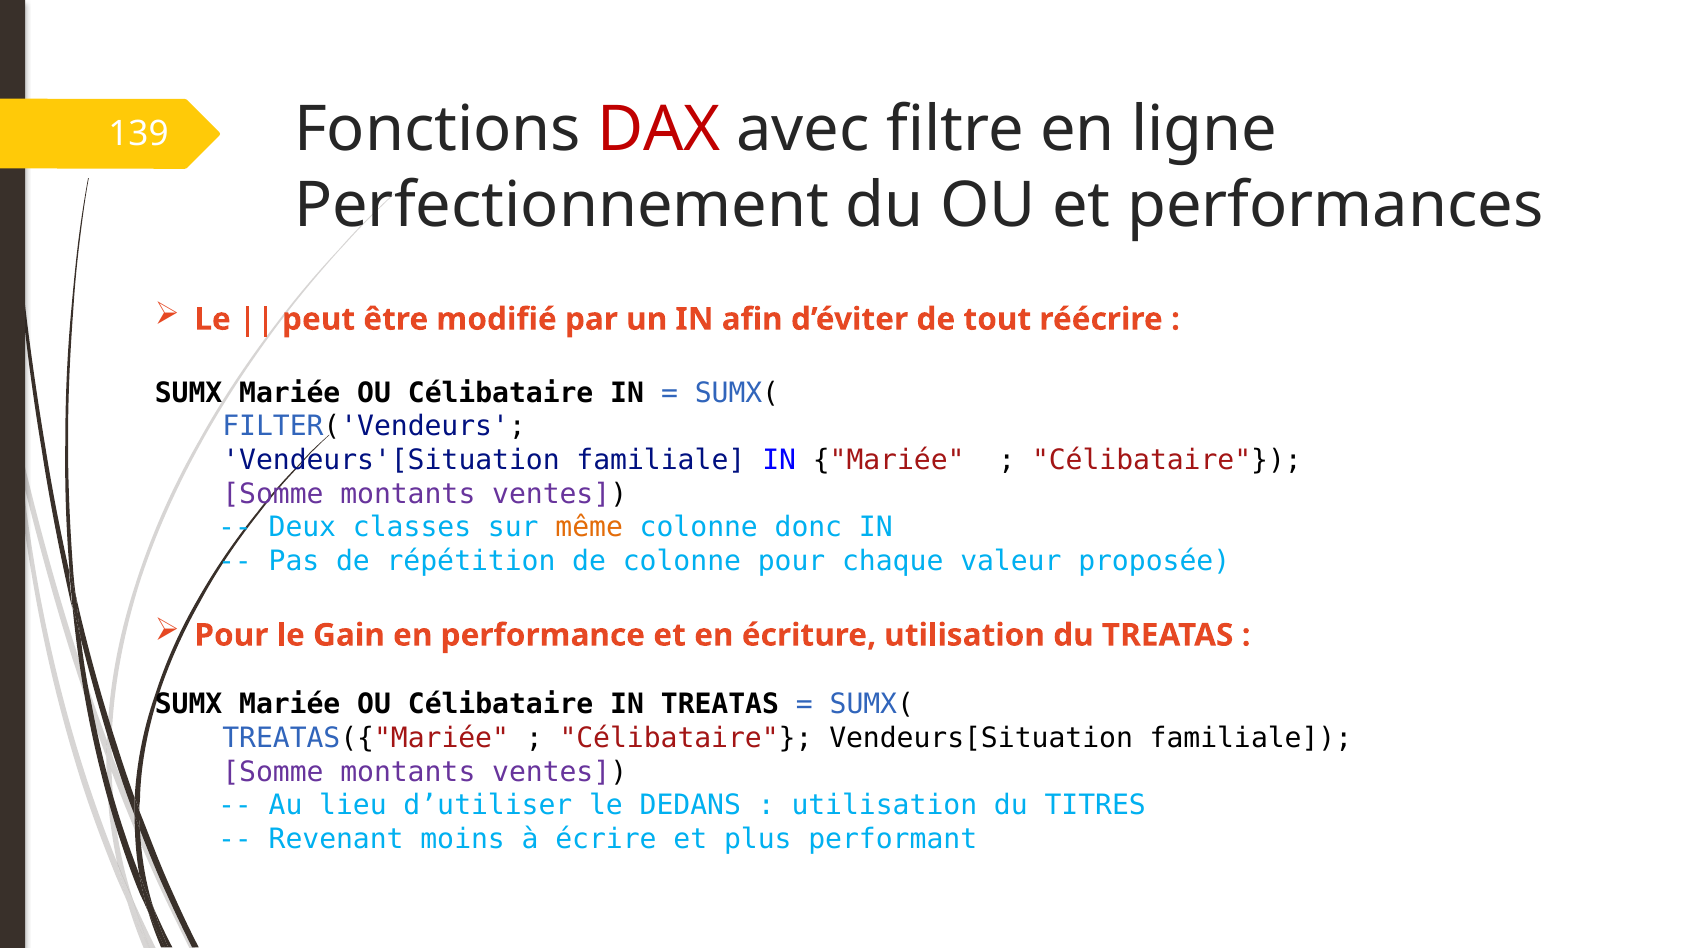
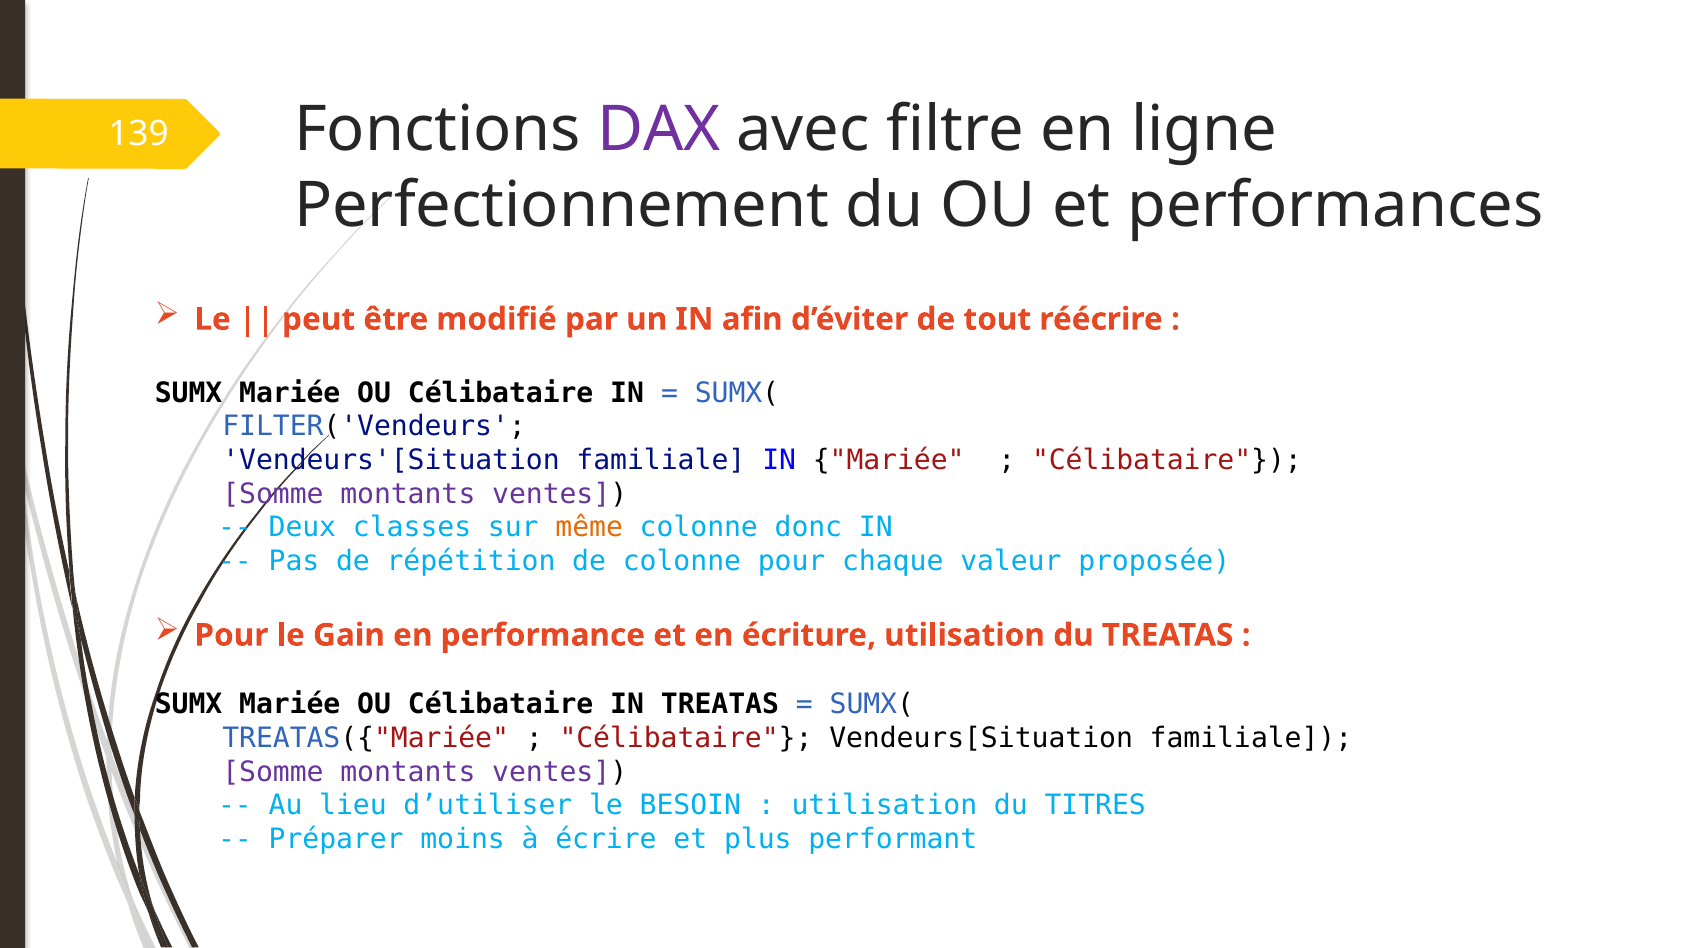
DAX colour: red -> purple
DEDANS: DEDANS -> BESOIN
Revenant: Revenant -> Préparer
